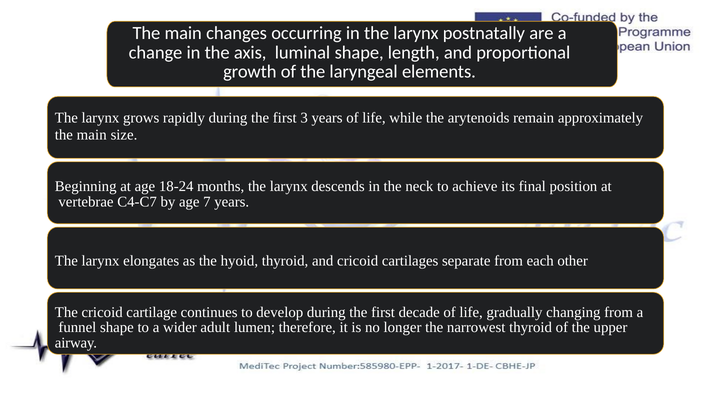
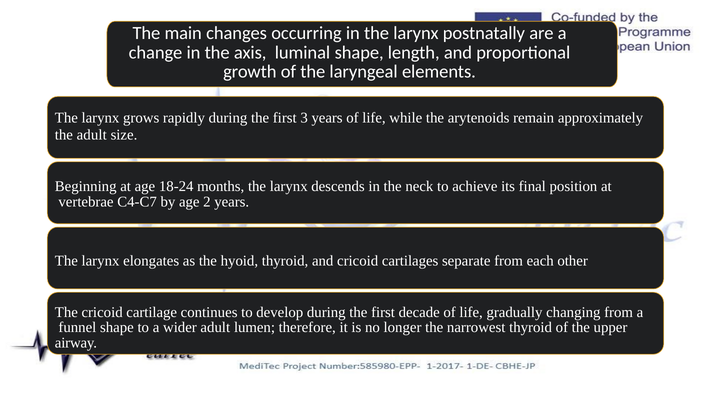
main at (92, 135): main -> adult
7: 7 -> 2
